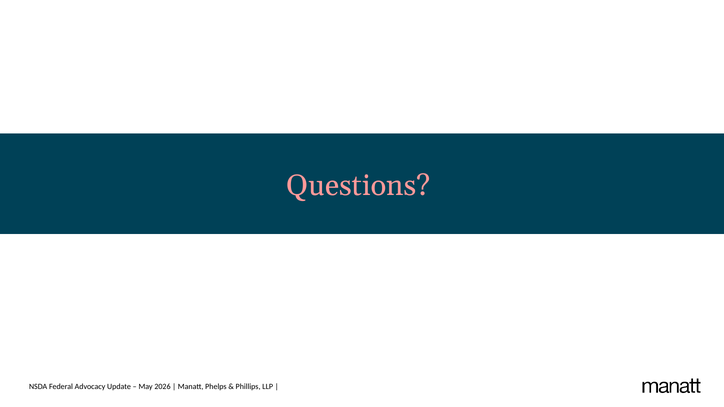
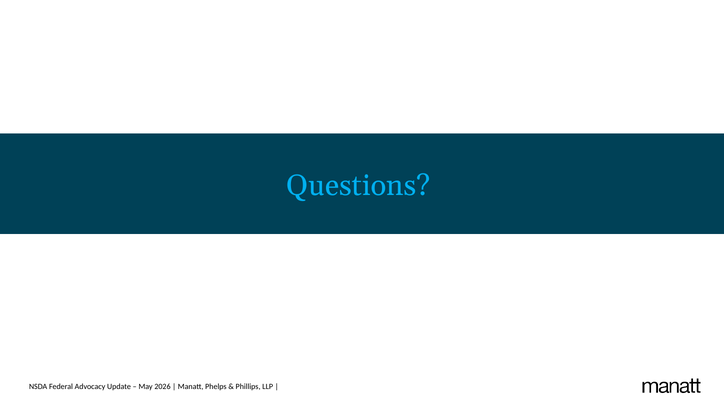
Questions colour: pink -> light blue
